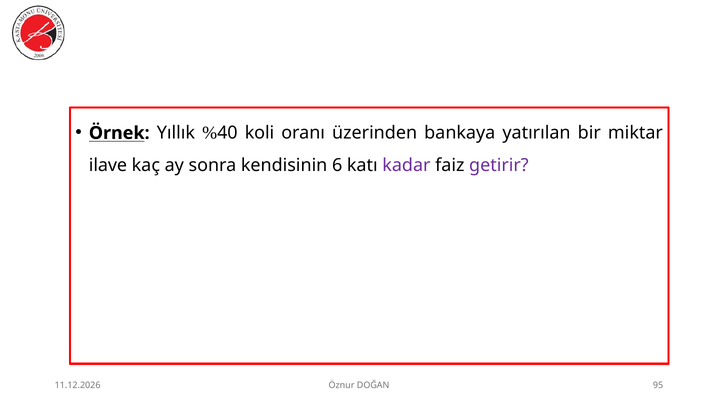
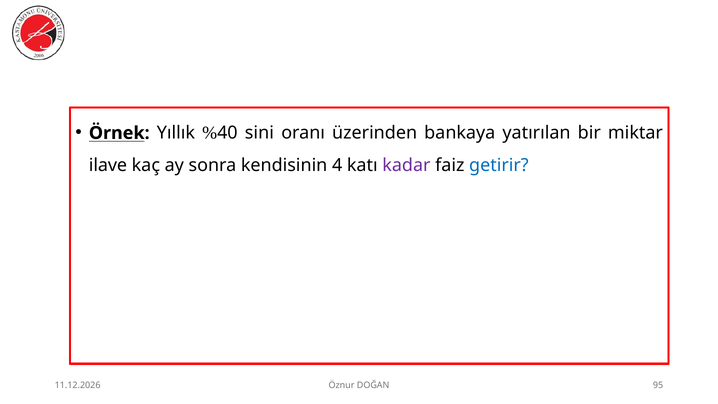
koli: koli -> sini
6: 6 -> 4
getirir colour: purple -> blue
